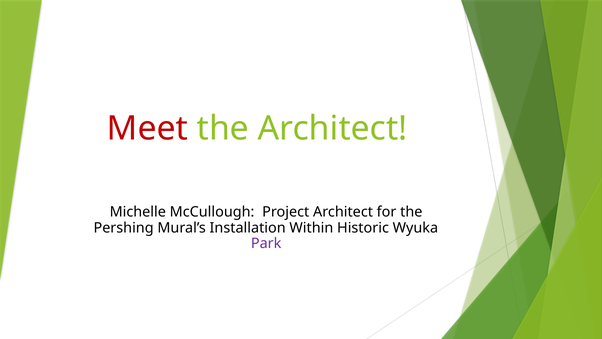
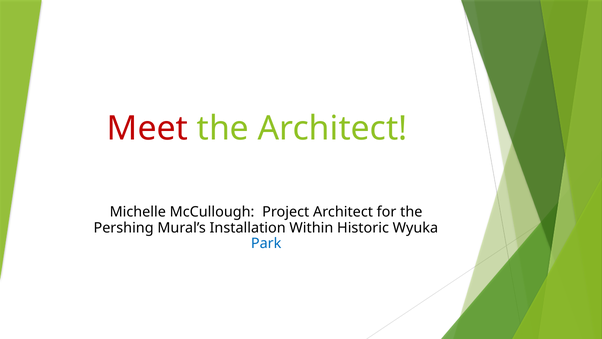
Park colour: purple -> blue
